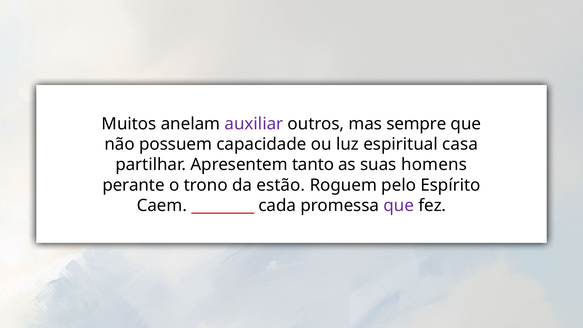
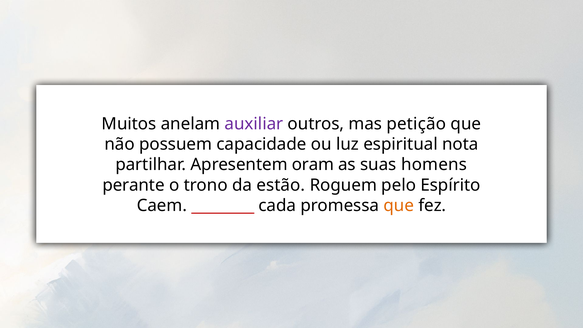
sempre: sempre -> petição
casa: casa -> nota
tanto: tanto -> oram
que at (399, 205) colour: purple -> orange
